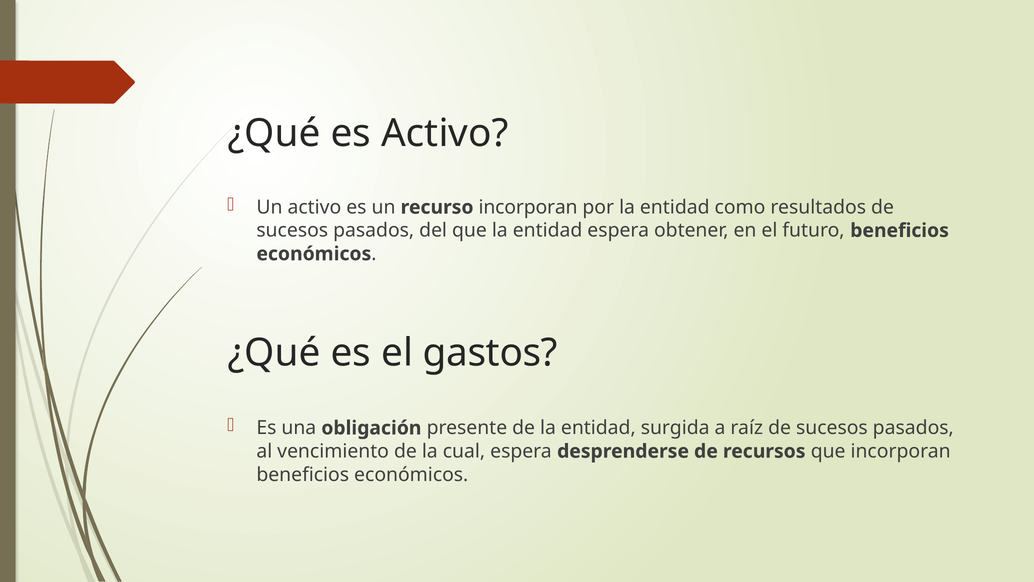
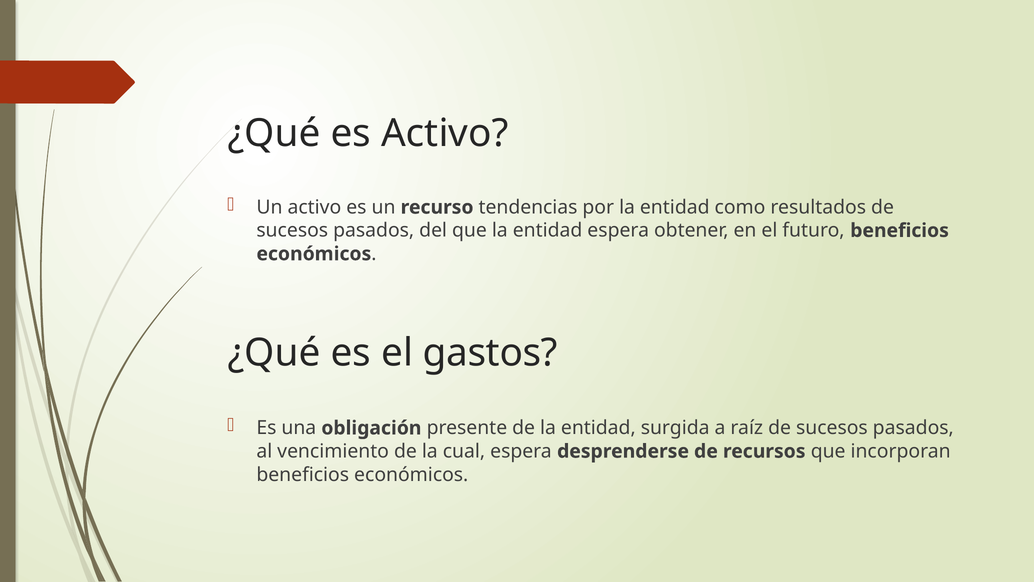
recurso incorporan: incorporan -> tendencias
